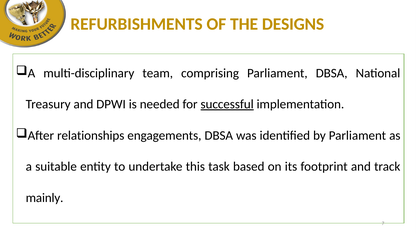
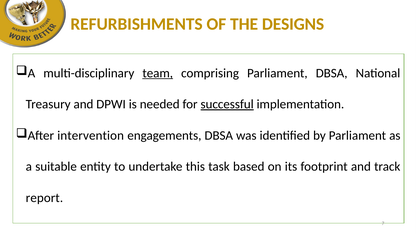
team underline: none -> present
relationships: relationships -> intervention
mainly: mainly -> report
